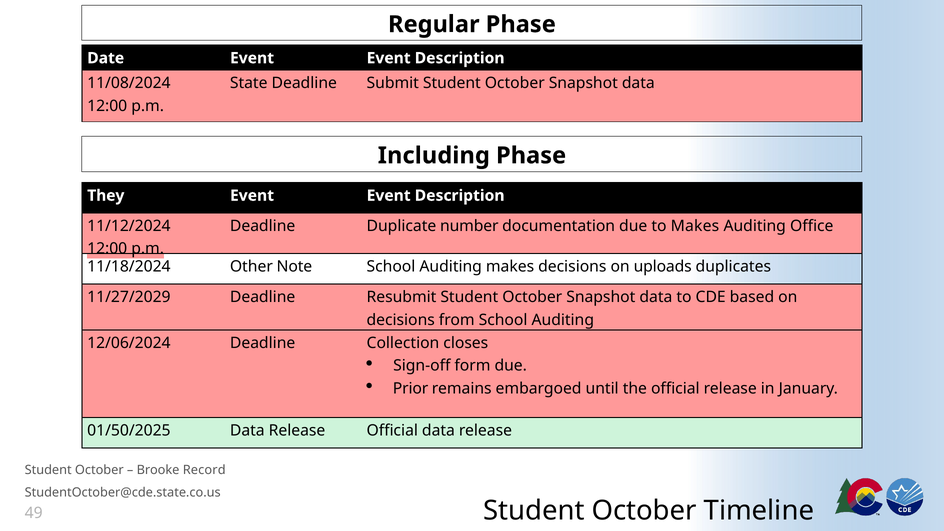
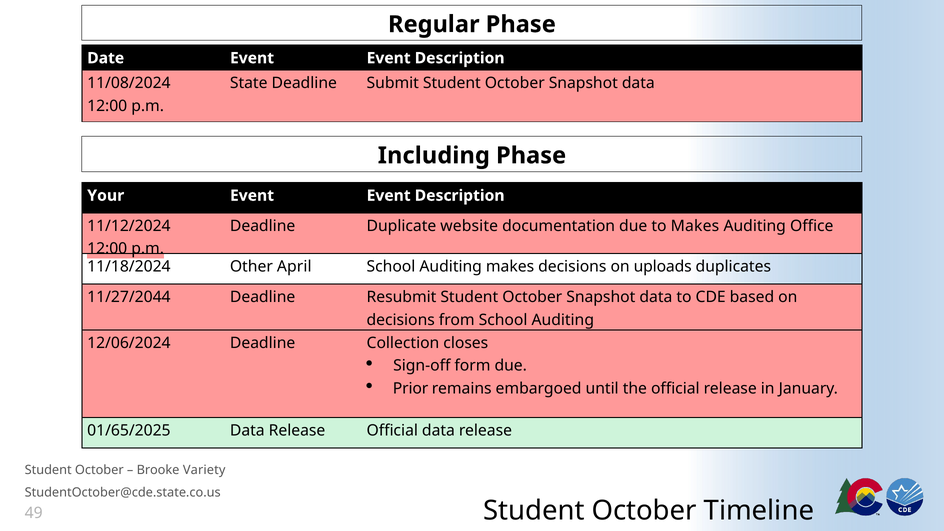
They: They -> Your
number: number -> website
Note: Note -> April
11/27/2029: 11/27/2029 -> 11/27/2044
01/50/2025: 01/50/2025 -> 01/65/2025
Record: Record -> Variety
